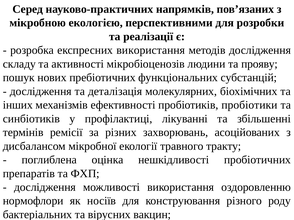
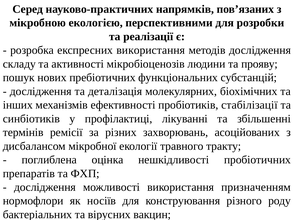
пробіотики: пробіотики -> стабілізації
оздоровленню: оздоровленню -> призначенням
